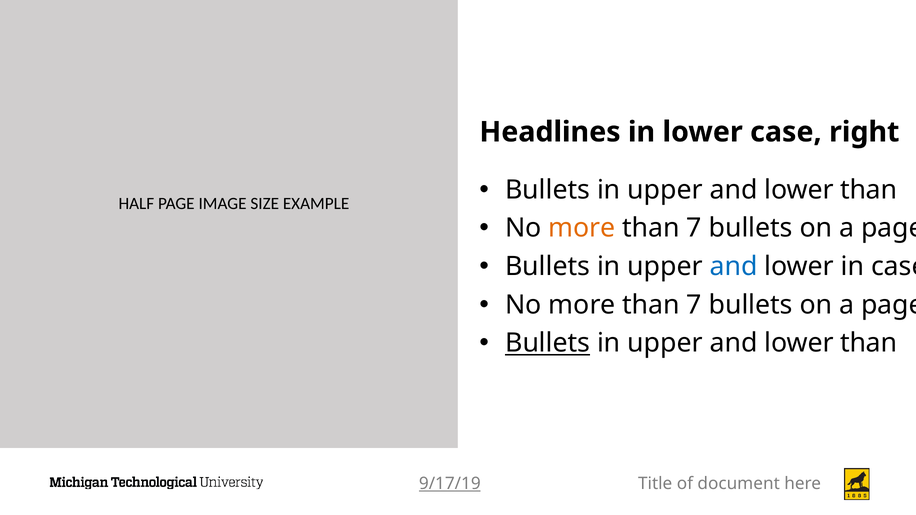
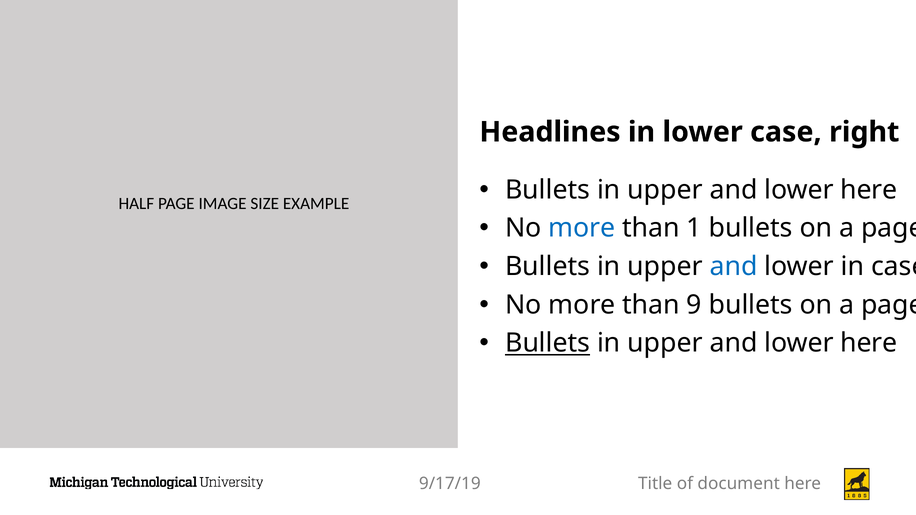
than at (869, 190): than -> here
more at (582, 228) colour: orange -> blue
7 at (694, 228): 7 -> 1
7 at (694, 305): 7 -> 9
than at (869, 343): than -> here
9/17/19 underline: present -> none
